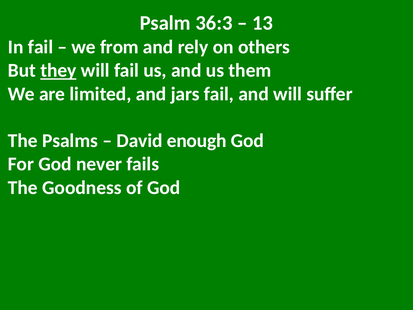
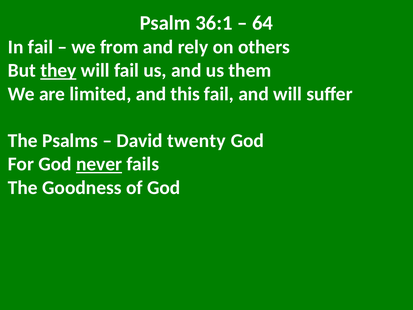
36:3: 36:3 -> 36:1
13: 13 -> 64
jars: jars -> this
enough: enough -> twenty
never underline: none -> present
